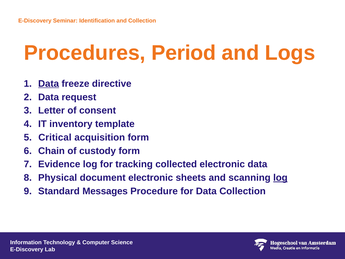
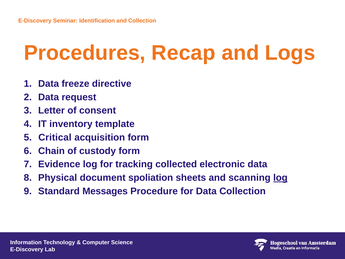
Period: Period -> Recap
Data at (49, 84) underline: present -> none
document electronic: electronic -> spoliation
